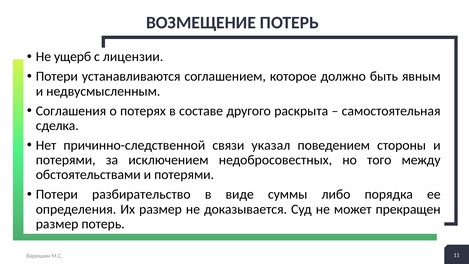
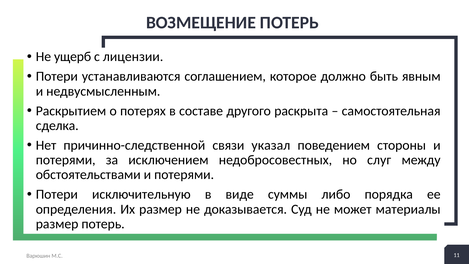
Соглашения: Соглашения -> Раскрытием
того: того -> слуг
разбирательство: разбирательство -> исключительную
прекращен: прекращен -> материалы
